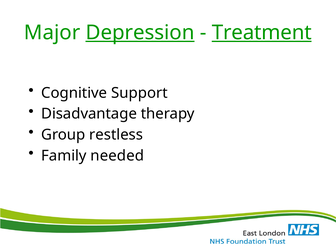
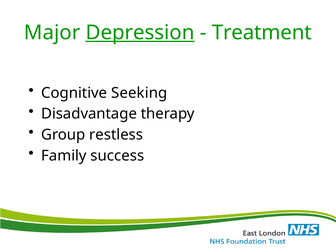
Treatment underline: present -> none
Support: Support -> Seeking
needed: needed -> success
